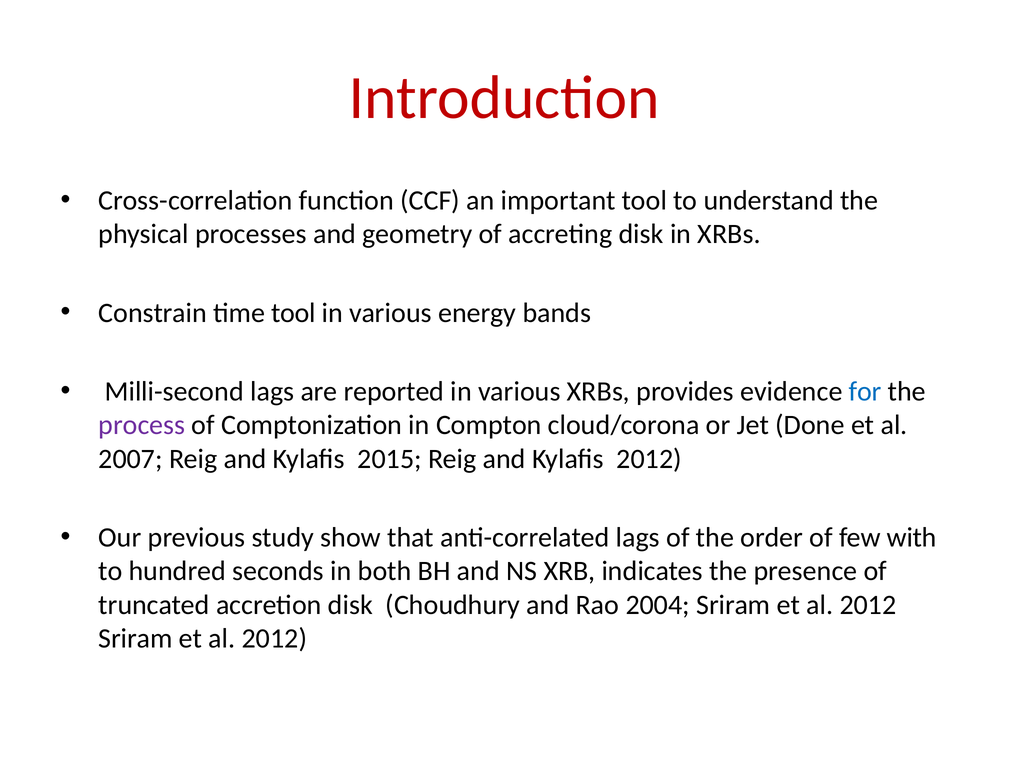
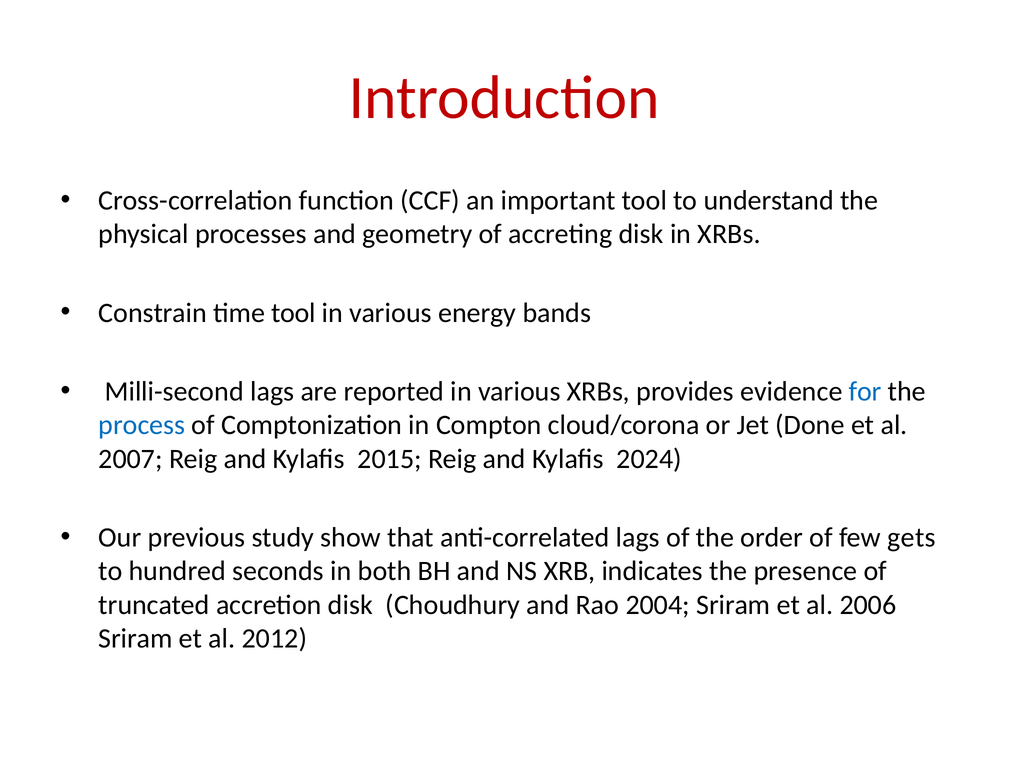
process colour: purple -> blue
Kylafis 2012: 2012 -> 2024
with: with -> gets
2012 at (868, 605): 2012 -> 2006
